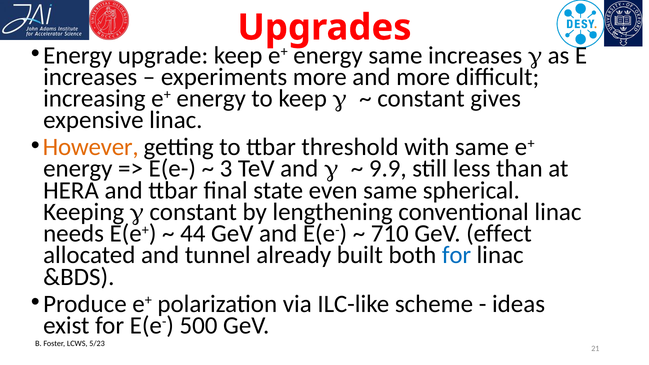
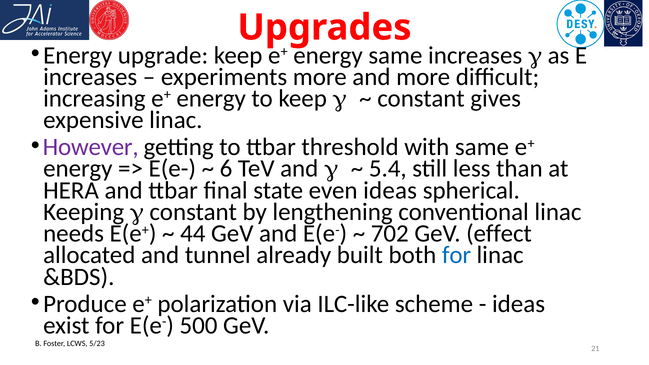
However colour: orange -> purple
3: 3 -> 6
9.9: 9.9 -> 5.4
even same: same -> ideas
710: 710 -> 702
